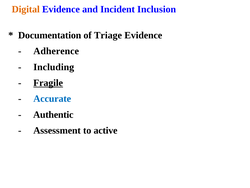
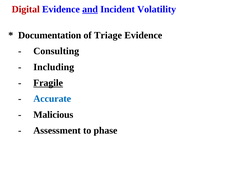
Digital colour: orange -> red
and underline: none -> present
Inclusion: Inclusion -> Volatility
Adherence: Adherence -> Consulting
Authentic: Authentic -> Malicious
active: active -> phase
